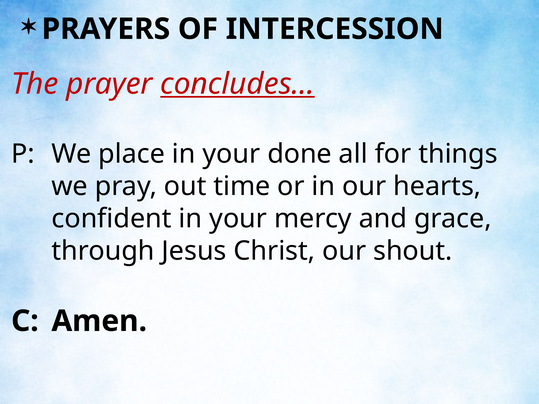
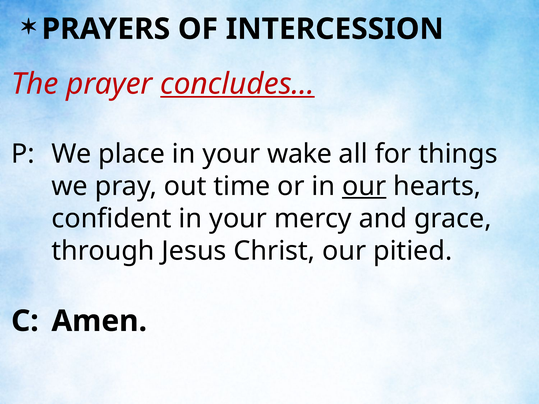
done: done -> wake
our at (364, 186) underline: none -> present
shout: shout -> pitied
